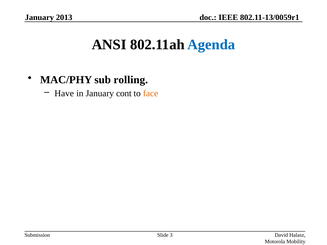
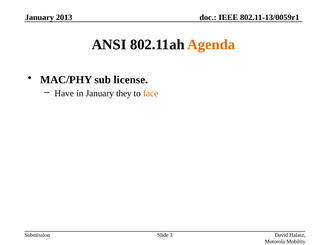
Agenda colour: blue -> orange
rolling: rolling -> license
cont: cont -> they
